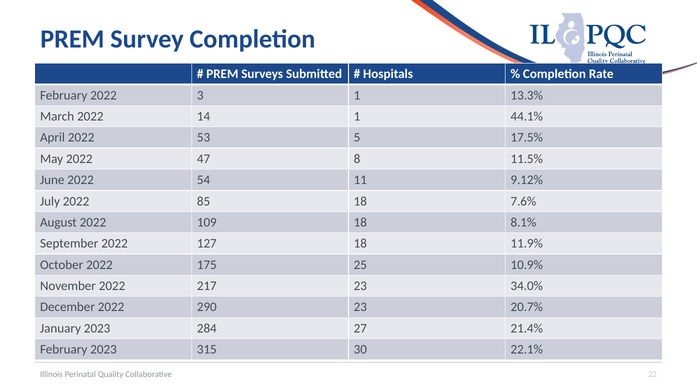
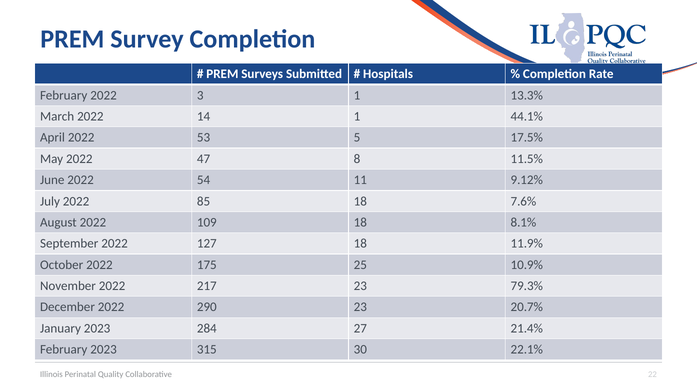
34.0%: 34.0% -> 79.3%
